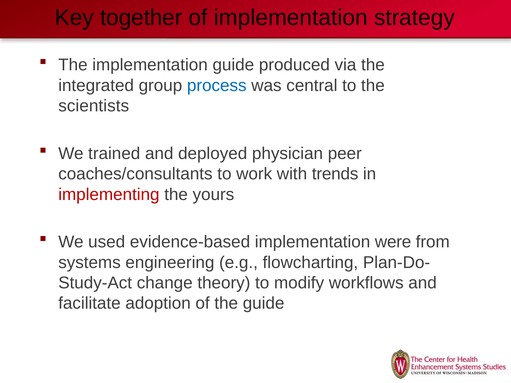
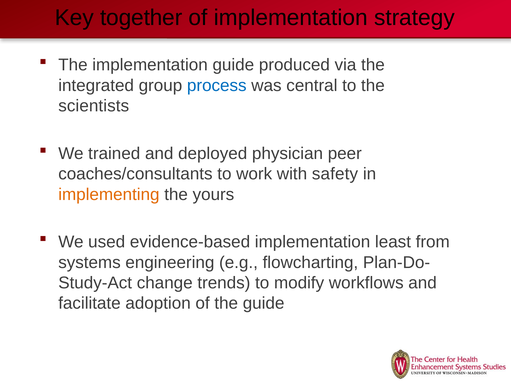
trends: trends -> safety
implementing colour: red -> orange
were: were -> least
theory: theory -> trends
